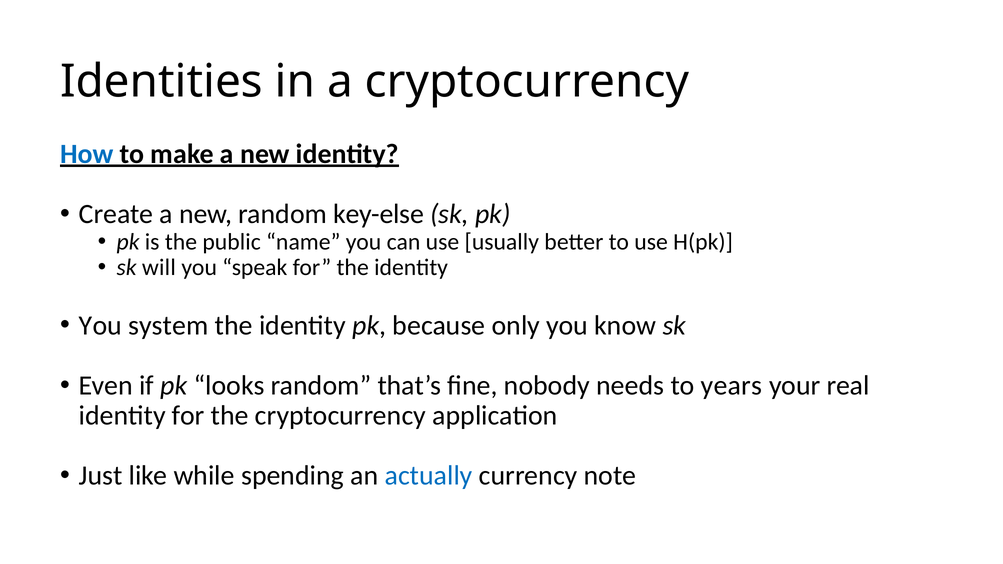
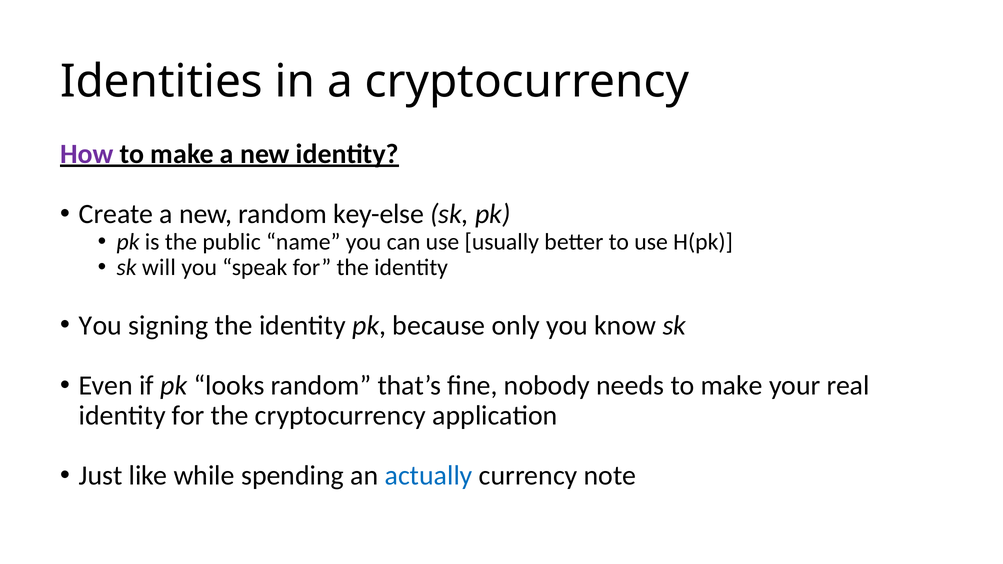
How colour: blue -> purple
system: system -> signing
needs to years: years -> make
